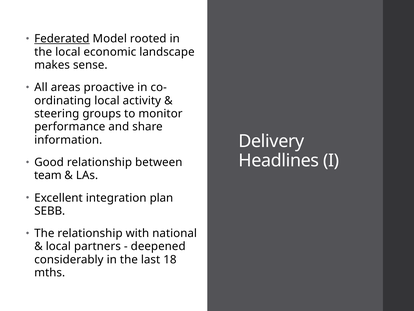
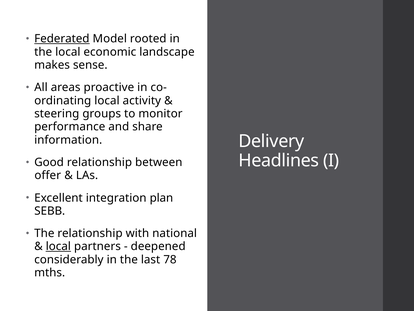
team: team -> offer
local at (58, 246) underline: none -> present
18: 18 -> 78
